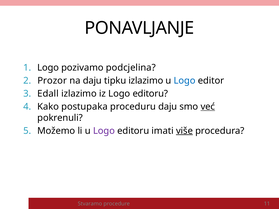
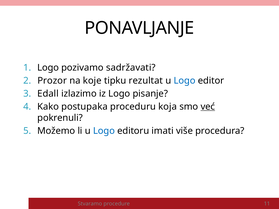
podcjelina: podcjelina -> sadržavati
na daju: daju -> koje
tipku izlazimo: izlazimo -> rezultat
iz Logo editoru: editoru -> pisanje
proceduru daju: daju -> koja
Logo at (104, 131) colour: purple -> blue
više underline: present -> none
